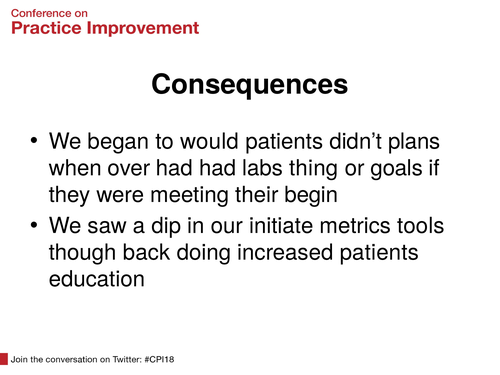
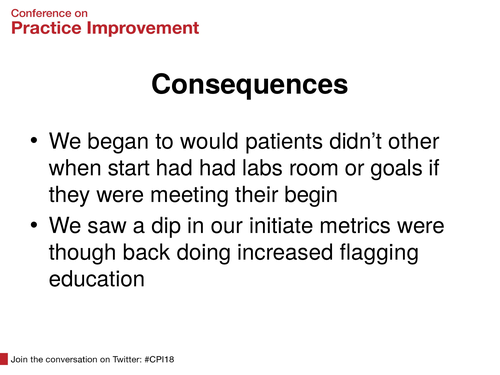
plans: plans -> other
over: over -> start
thing: thing -> room
metrics tools: tools -> were
increased patients: patients -> flagging
